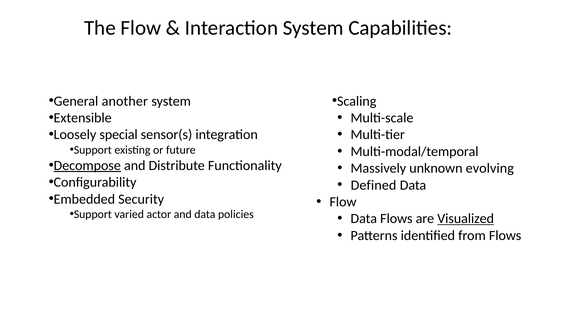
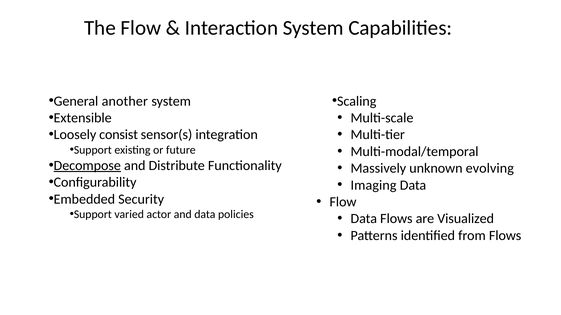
special: special -> consist
Defined: Defined -> Imaging
Visualized underline: present -> none
